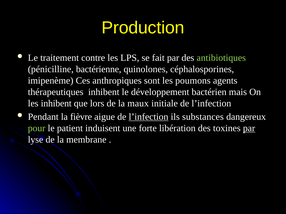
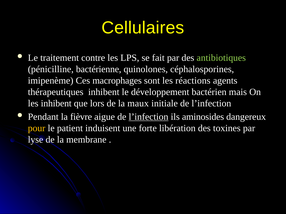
Production: Production -> Cellulaires
anthropiques: anthropiques -> macrophages
poumons: poumons -> réactions
substances: substances -> aminosides
pour colour: light green -> yellow
par at (249, 128) underline: present -> none
